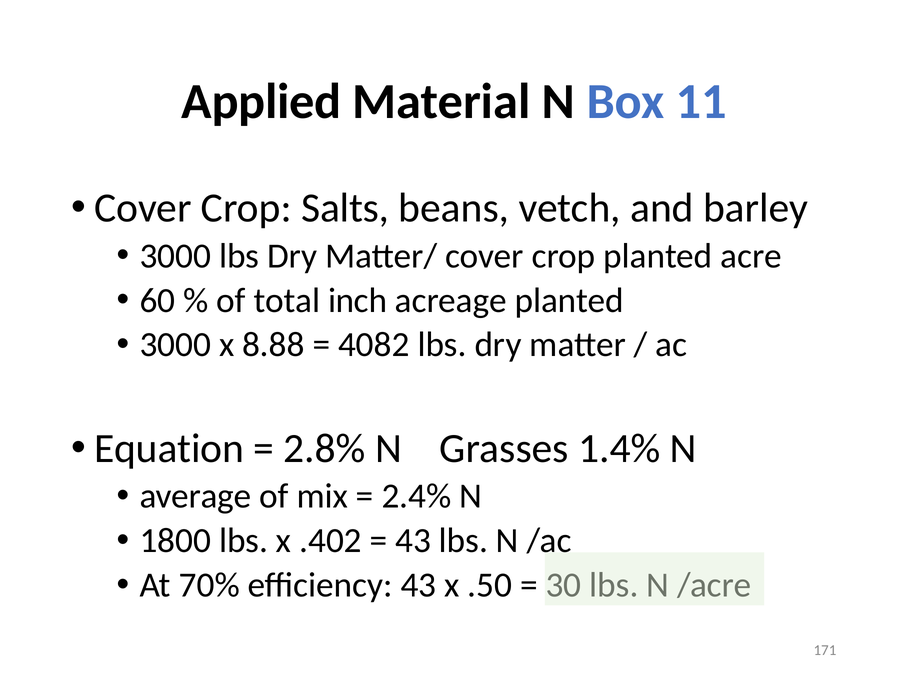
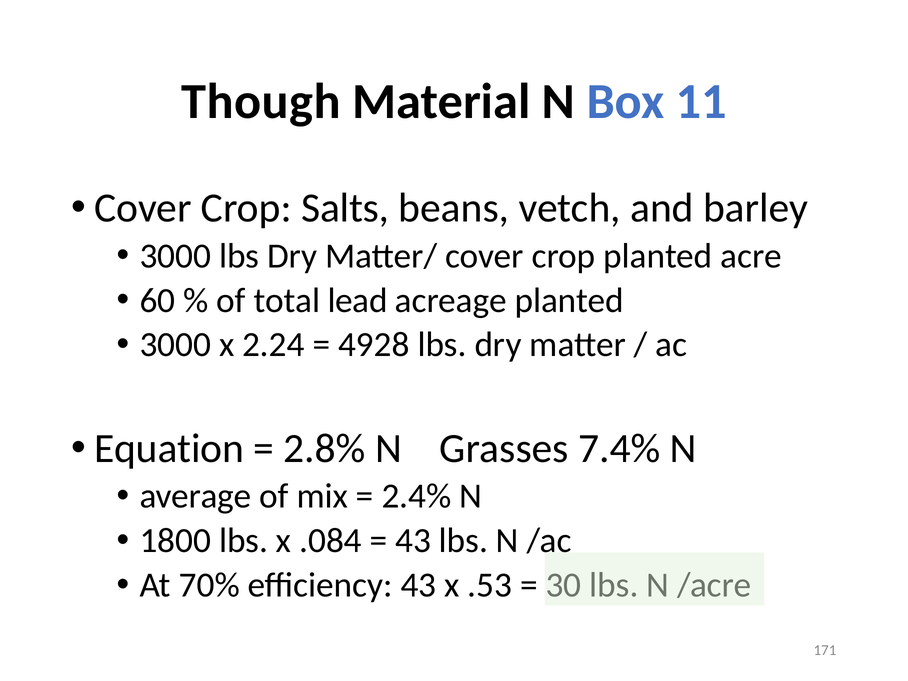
Applied: Applied -> Though
inch: inch -> lead
8.88: 8.88 -> 2.24
4082: 4082 -> 4928
1.4%: 1.4% -> 7.4%
.402: .402 -> .084
.50: .50 -> .53
